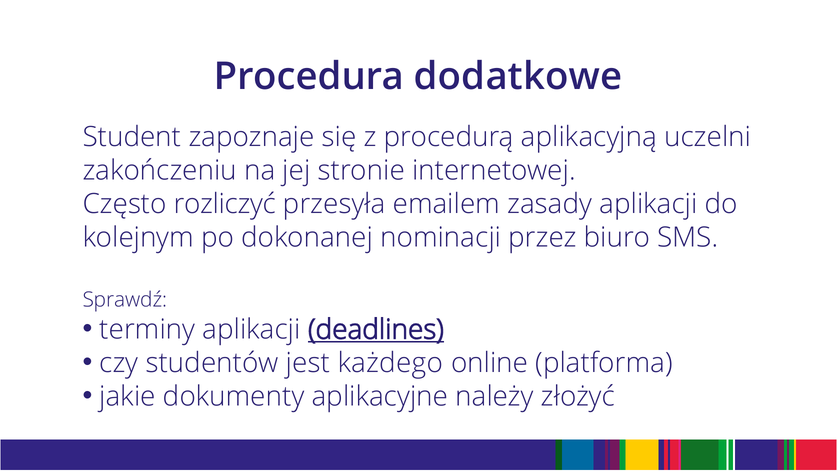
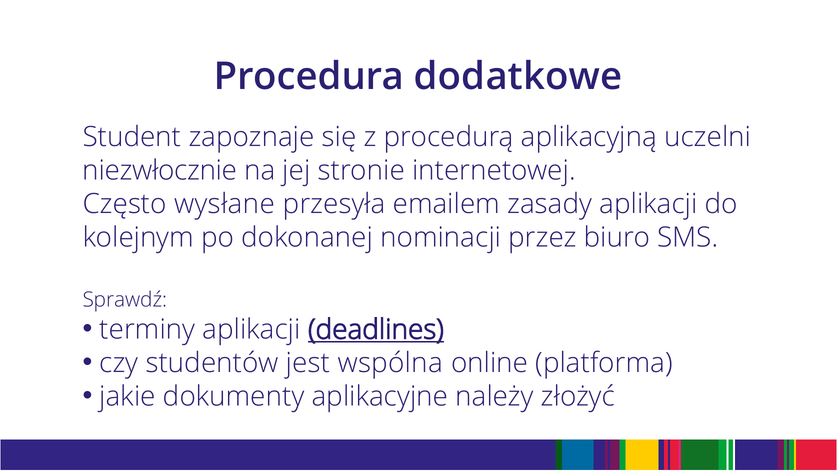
zakończeniu: zakończeniu -> niezwłocznie
rozliczyć: rozliczyć -> wysłane
każdego: każdego -> wspólna
